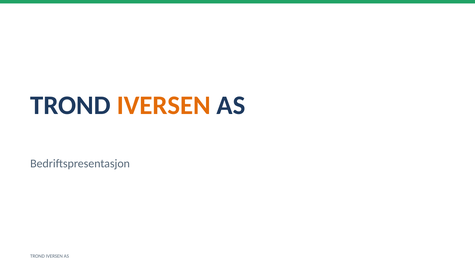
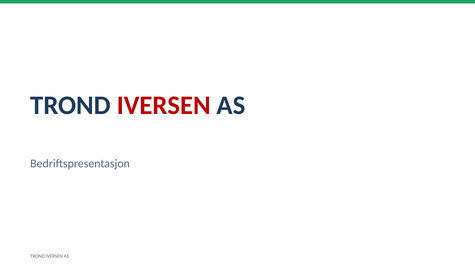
IVERSEN at (164, 105) colour: orange -> red
